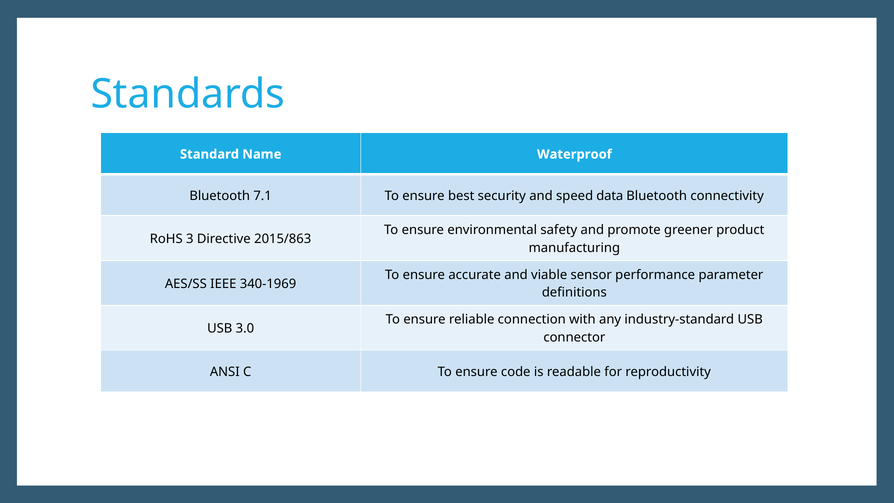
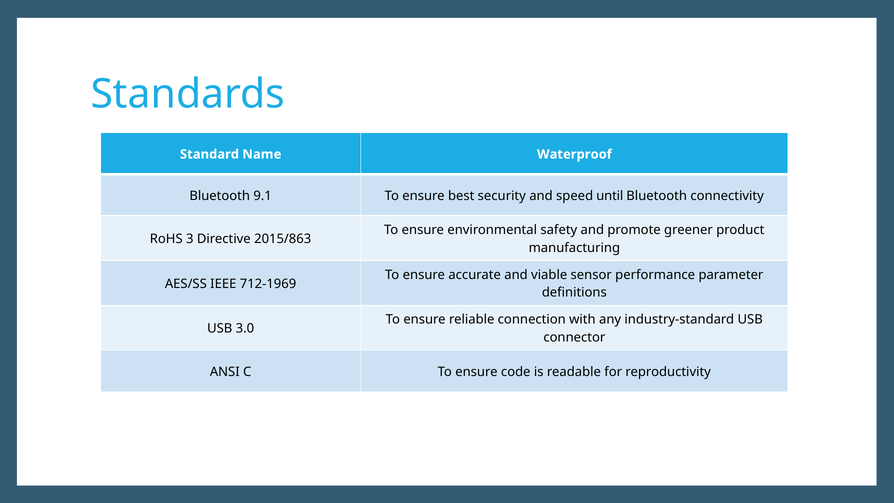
7.1: 7.1 -> 9.1
data: data -> until
340-1969: 340-1969 -> 712-1969
